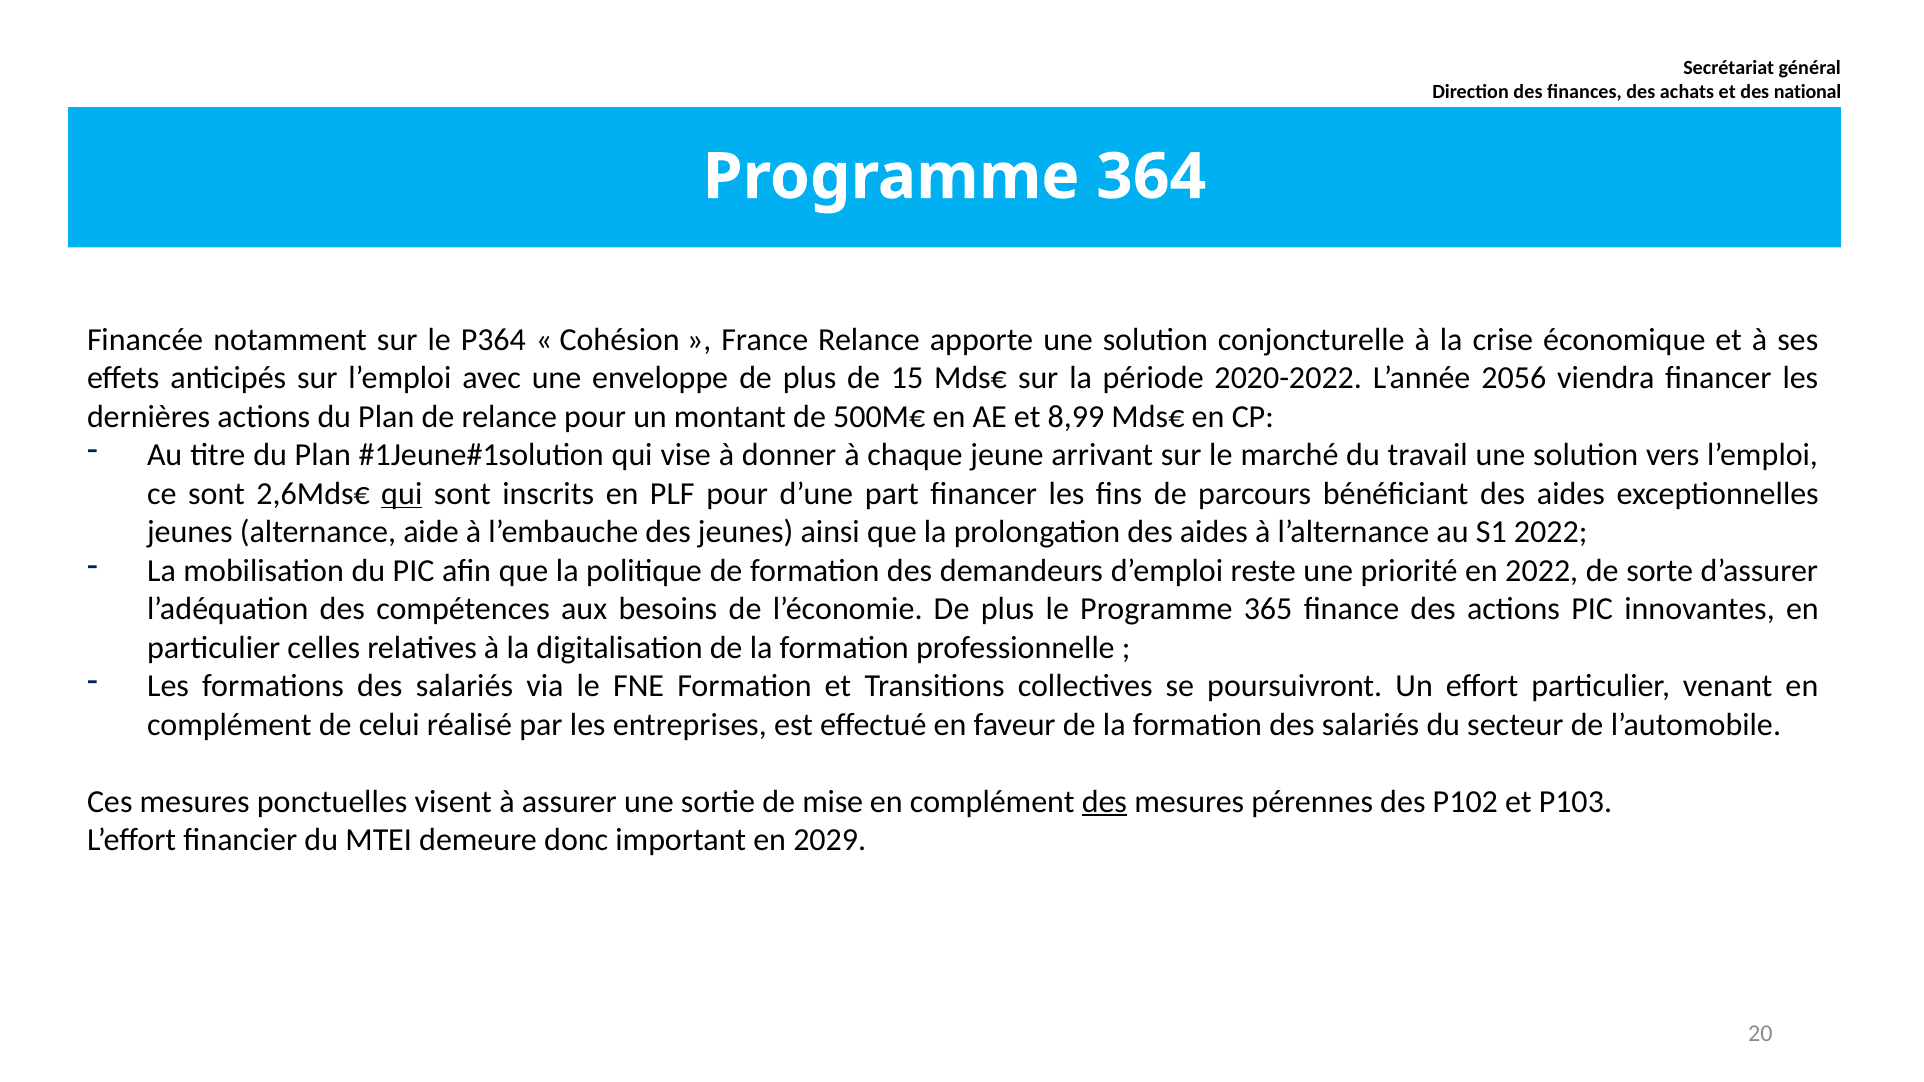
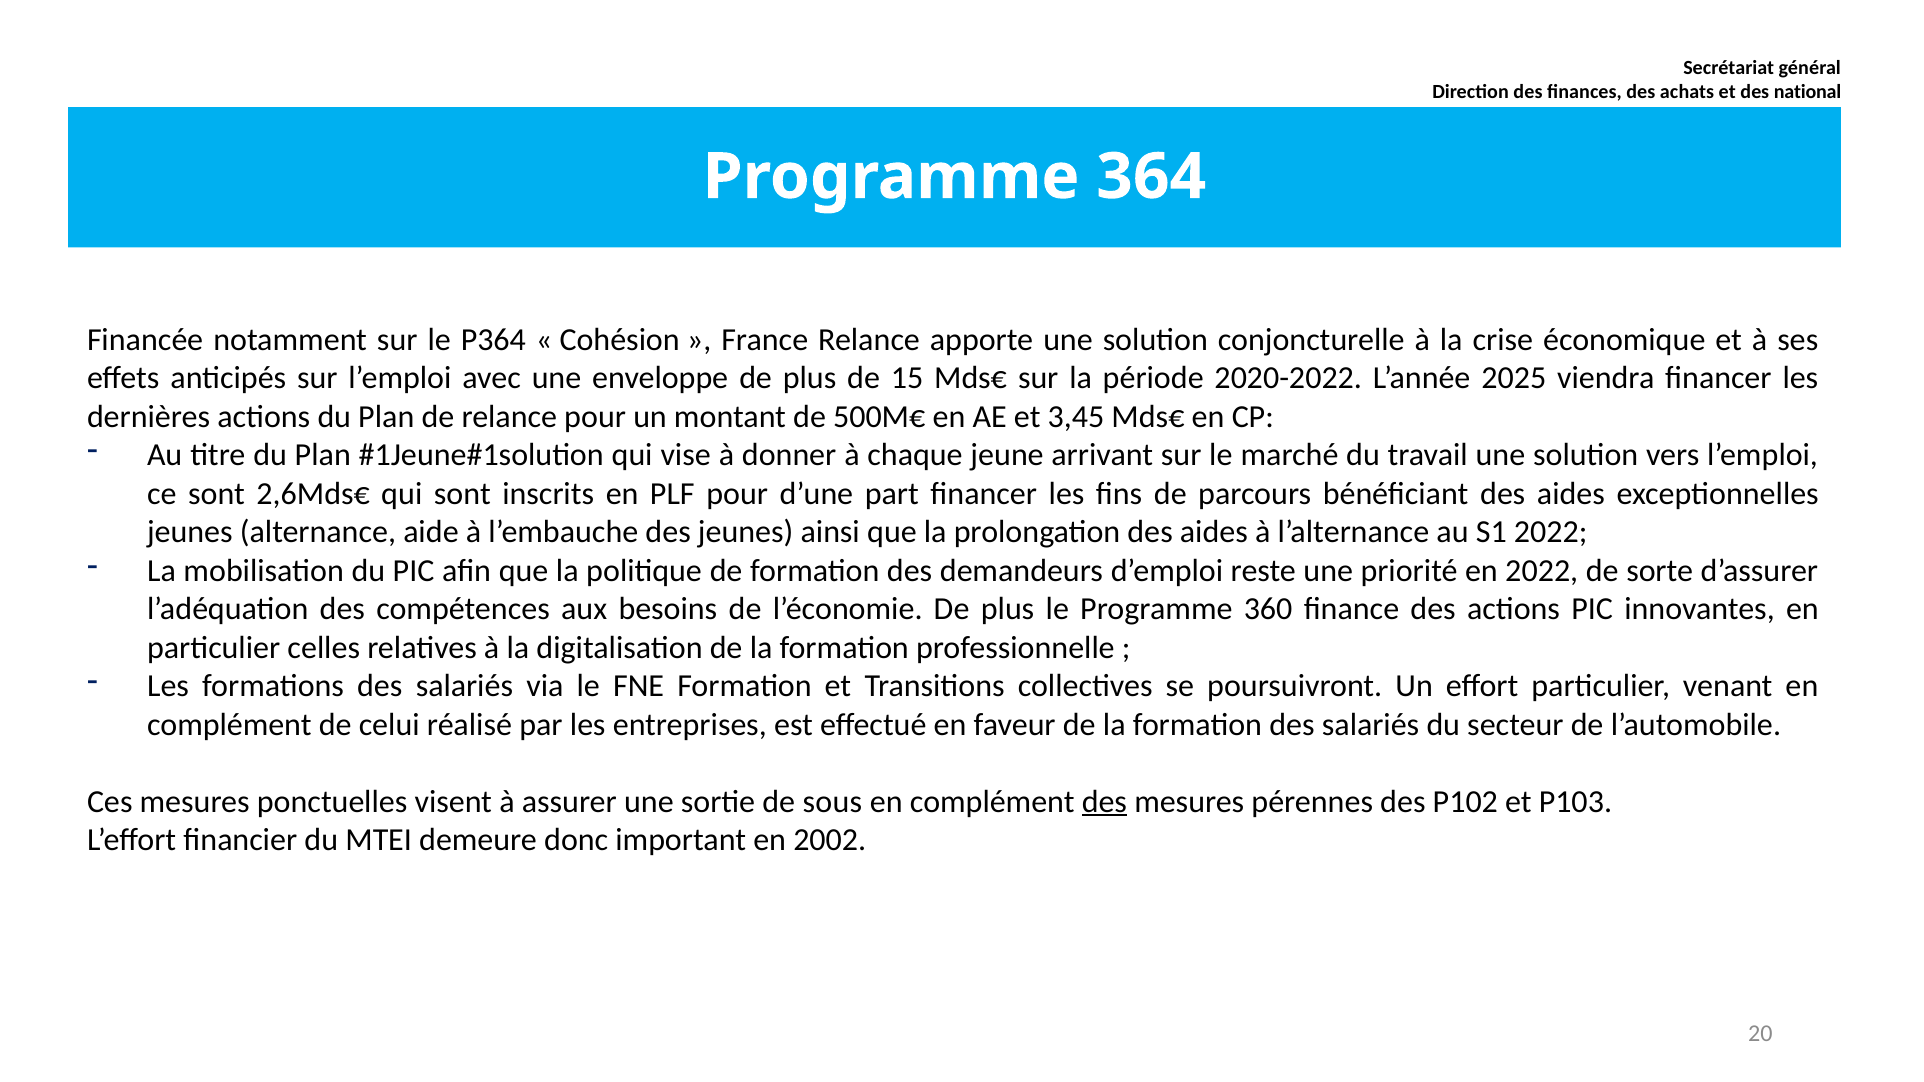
2056: 2056 -> 2025
8,99: 8,99 -> 3,45
qui at (402, 494) underline: present -> none
365: 365 -> 360
mise: mise -> sous
2029: 2029 -> 2002
